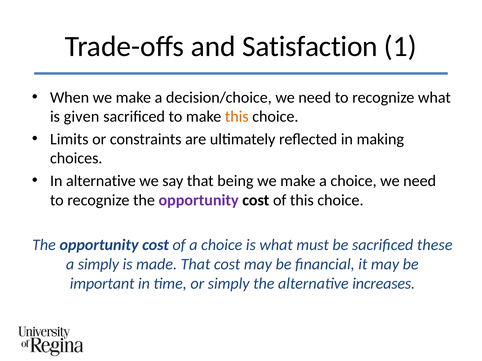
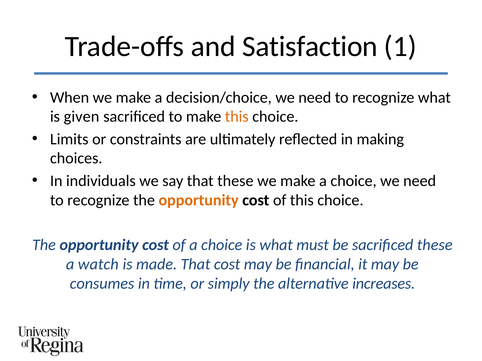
In alternative: alternative -> individuals
that being: being -> these
opportunity at (199, 200) colour: purple -> orange
a simply: simply -> watch
important: important -> consumes
